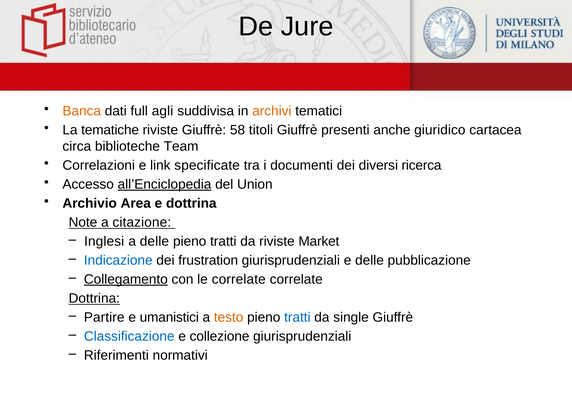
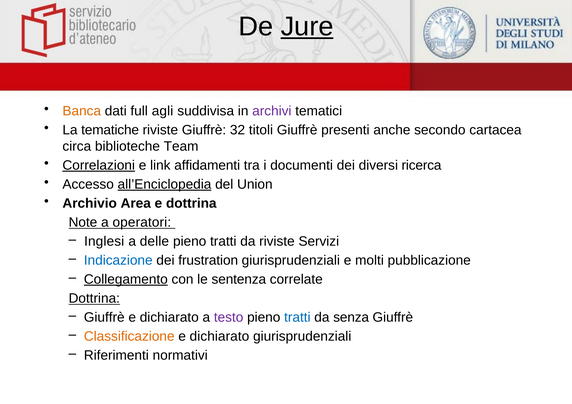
Jure underline: none -> present
archivi colour: orange -> purple
58: 58 -> 32
giuridico: giuridico -> secondo
Correlazioni underline: none -> present
specificate: specificate -> affidamenti
citazione: citazione -> operatori
Market: Market -> Servizi
e delle: delle -> molti
le correlate: correlate -> sentenza
Partire at (104, 318): Partire -> Giuffrè
umanistici at (169, 318): umanistici -> dichiarato
testo colour: orange -> purple
single: single -> senza
Classificazione colour: blue -> orange
collezione at (220, 337): collezione -> dichiarato
